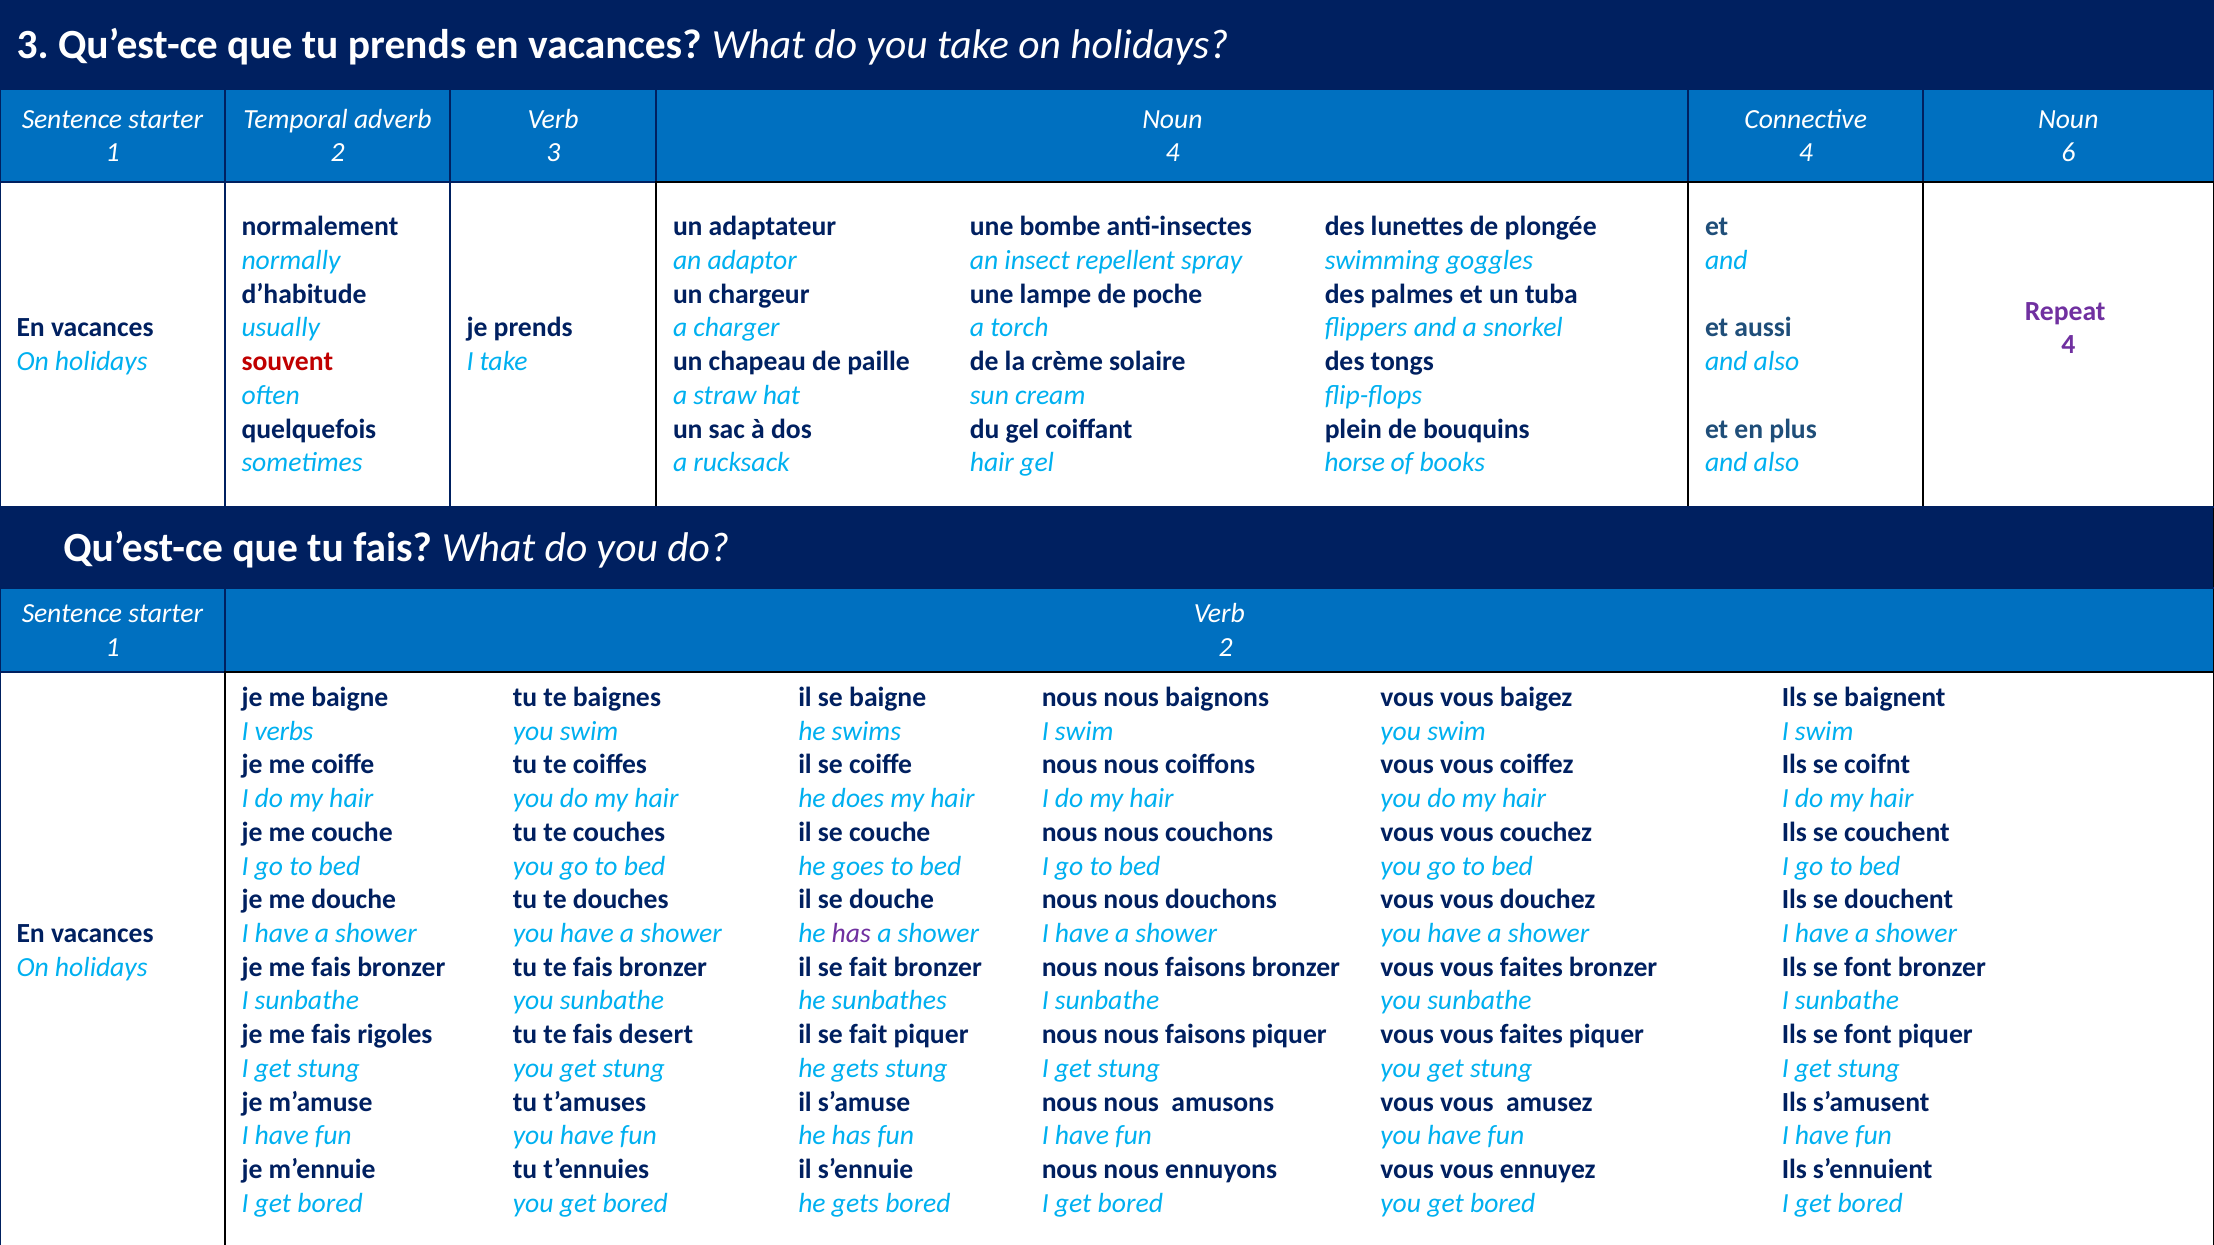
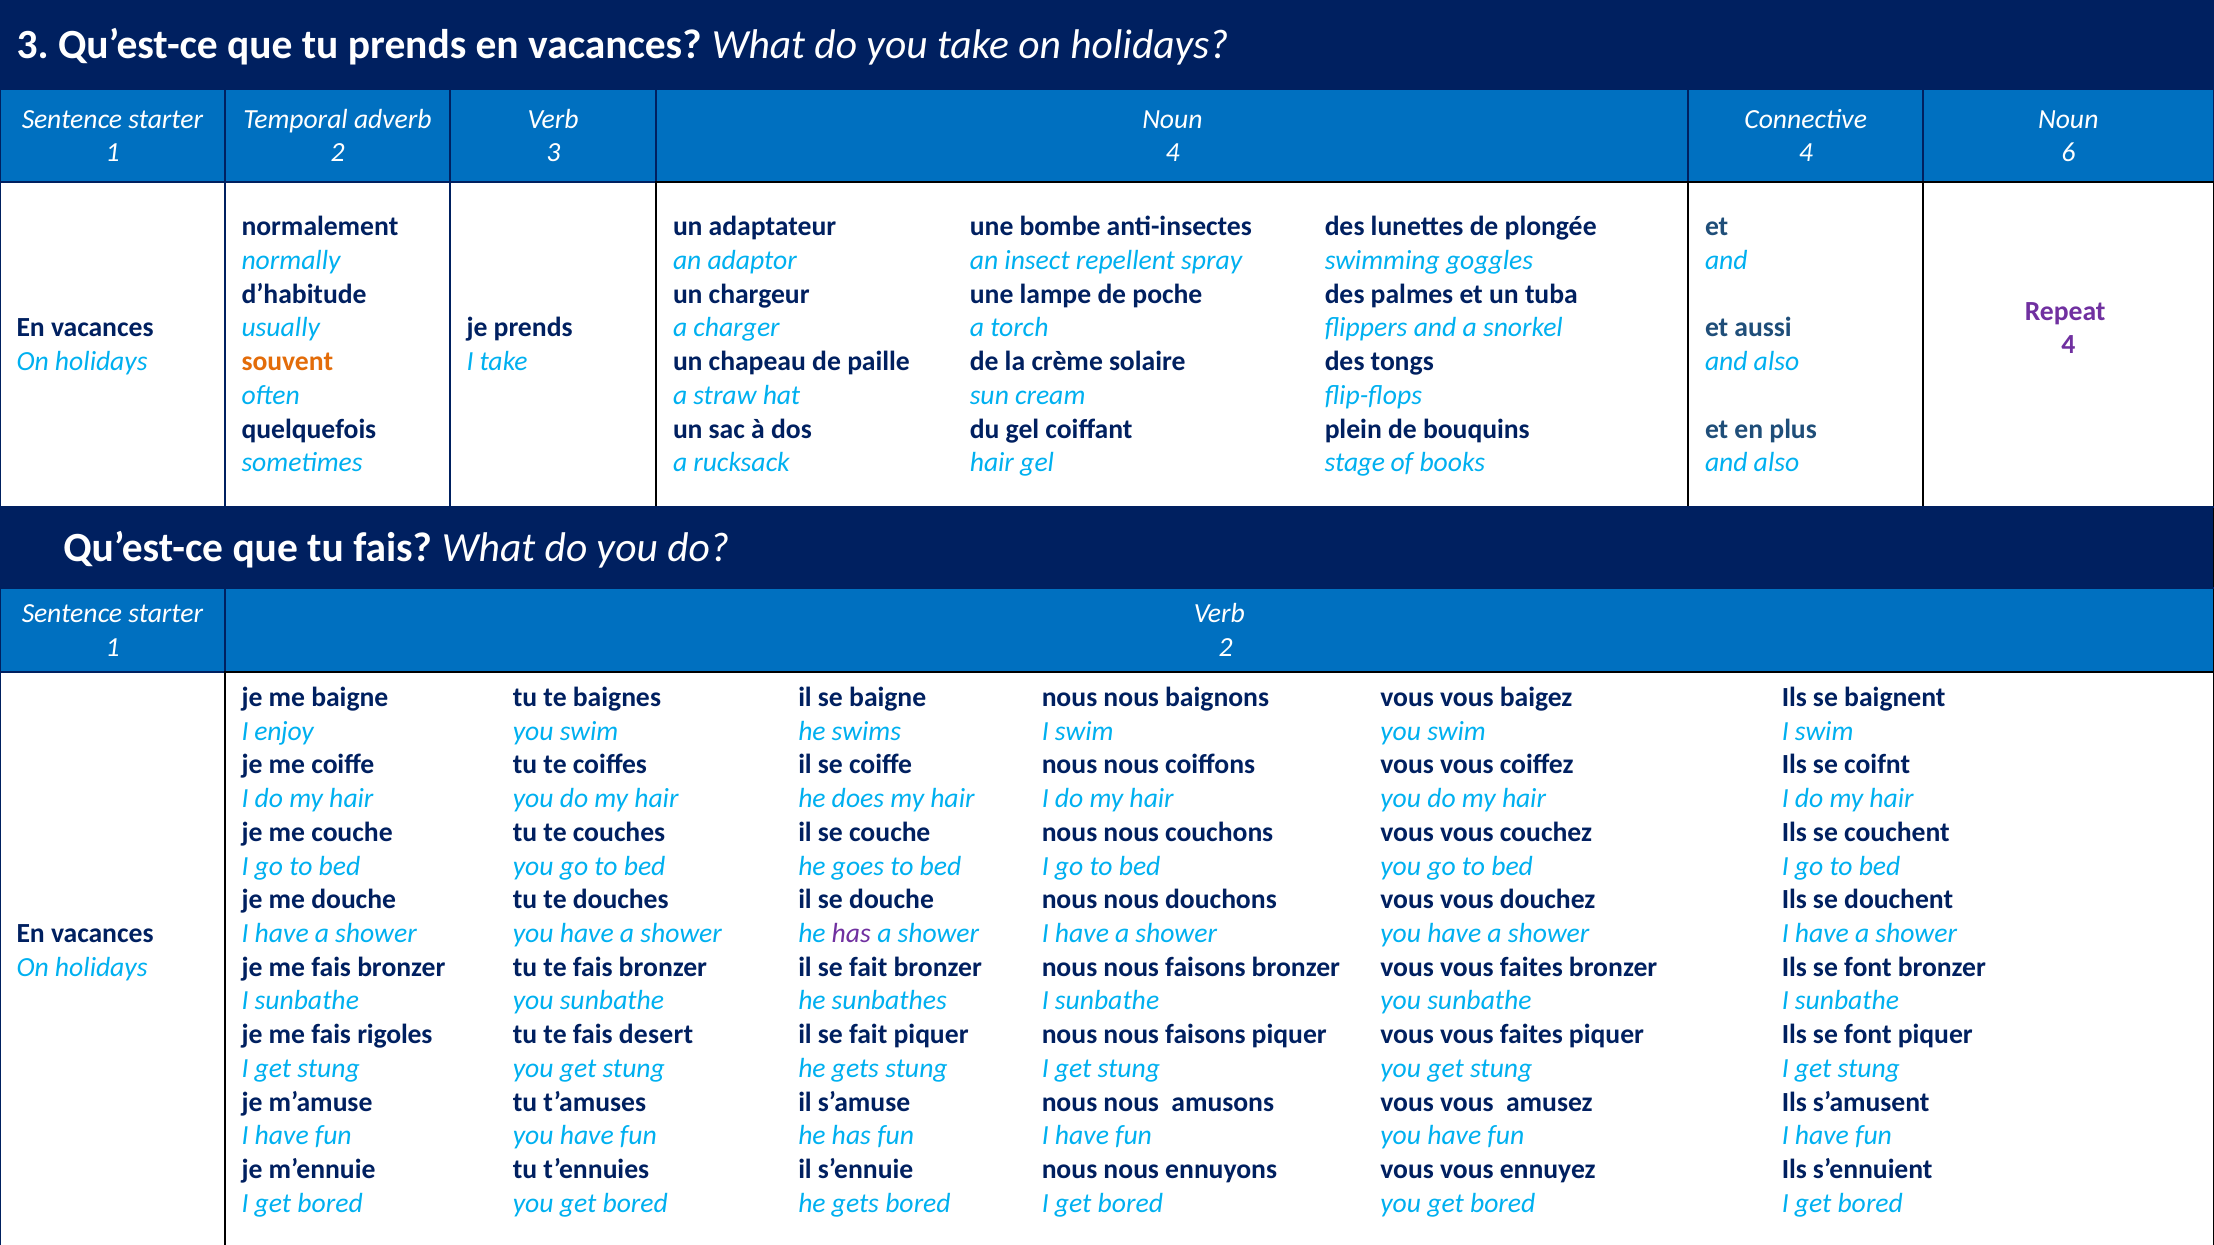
souvent colour: red -> orange
horse: horse -> stage
verbs: verbs -> enjoy
